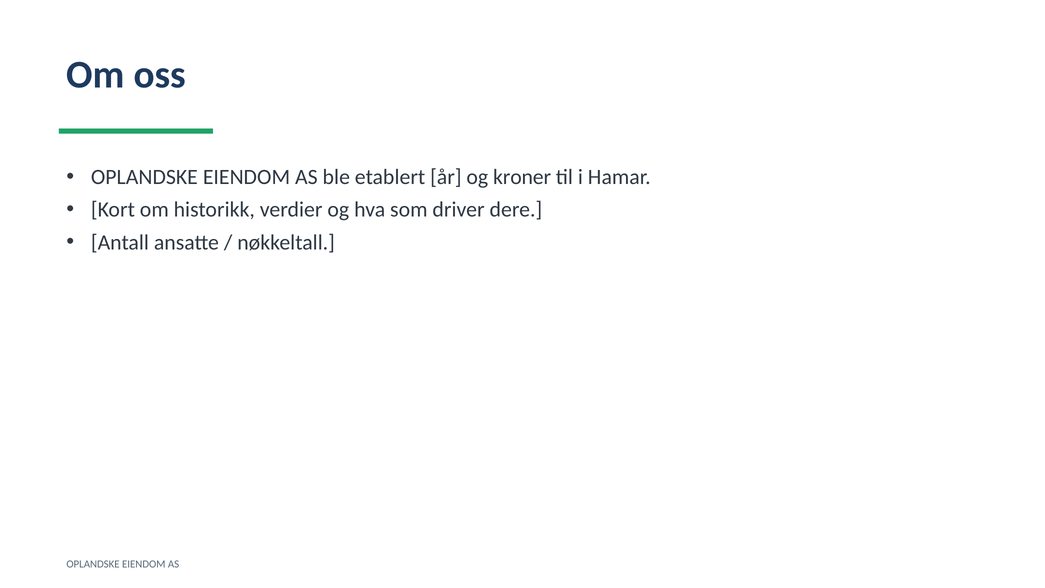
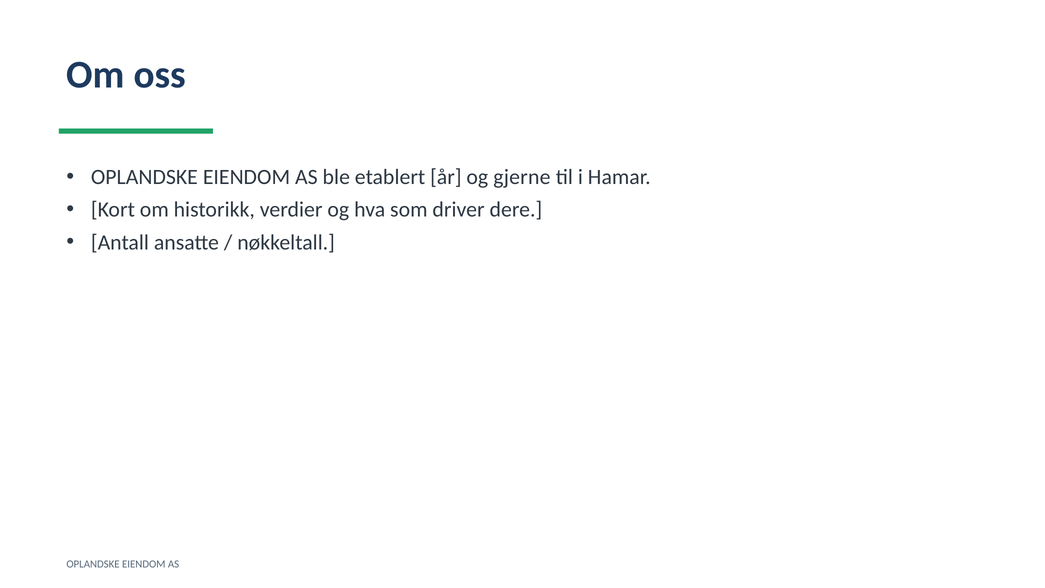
kroner: kroner -> gjerne
